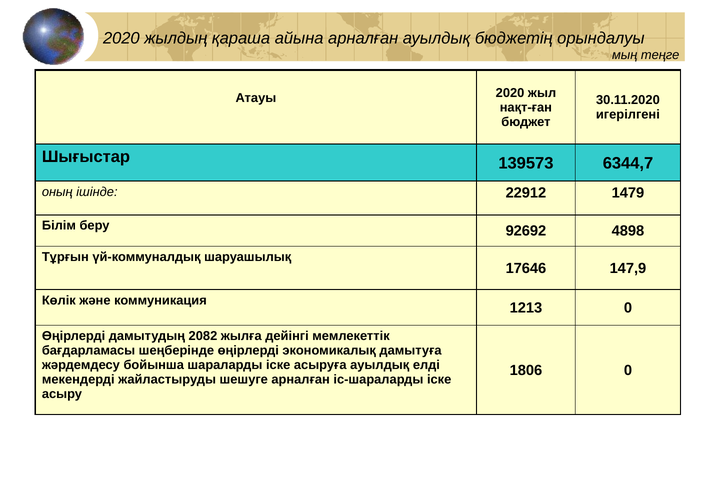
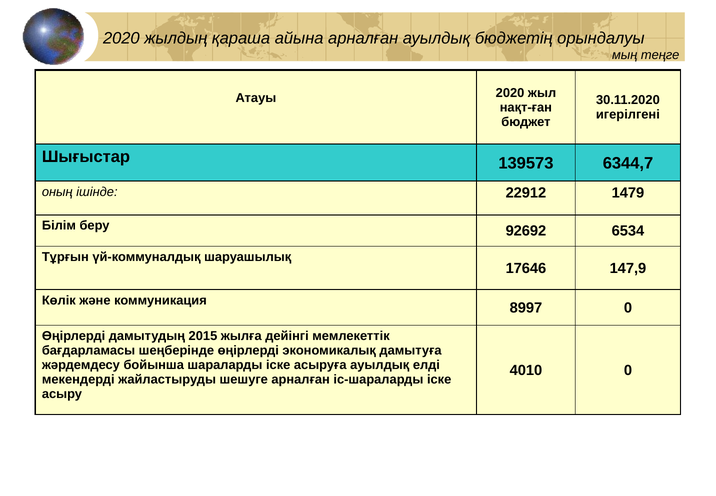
4898: 4898 -> 6534
1213: 1213 -> 8997
2082: 2082 -> 2015
1806: 1806 -> 4010
